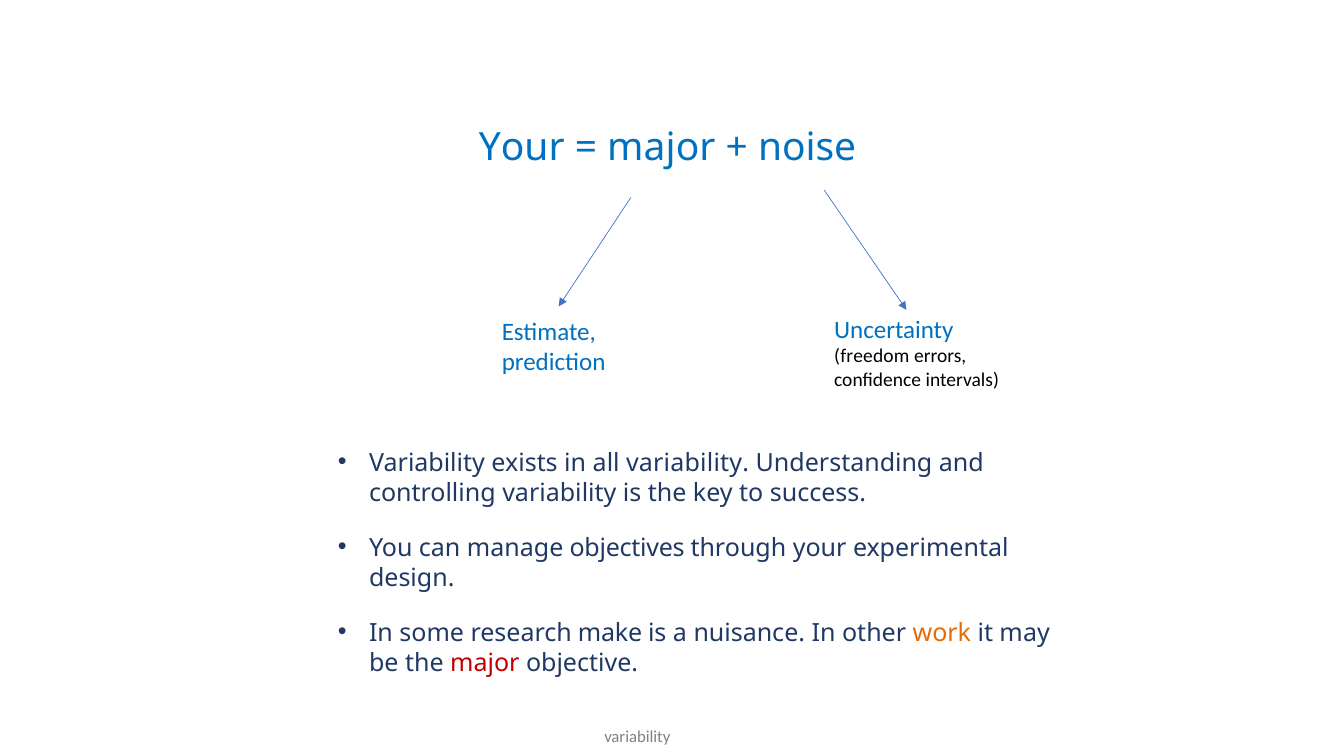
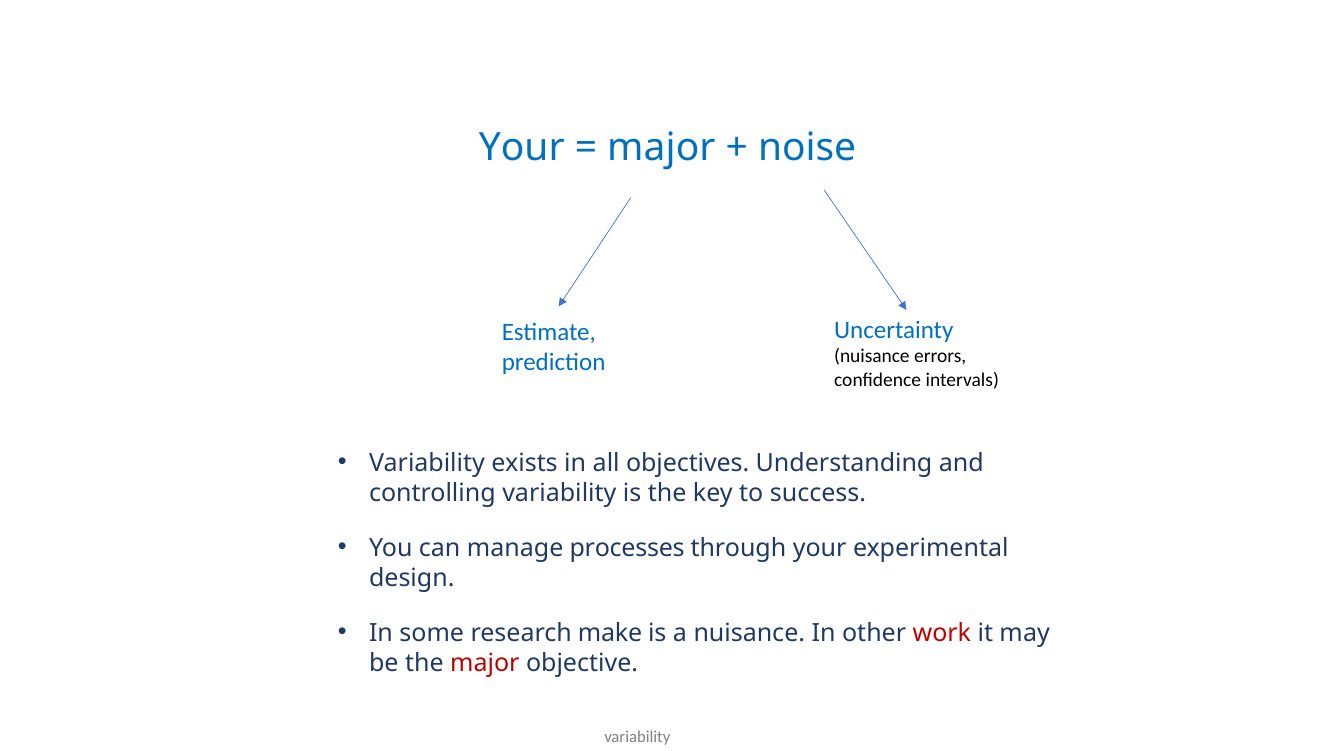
freedom at (872, 356): freedom -> nuisance
all variability: variability -> objectives
objectives: objectives -> processes
work colour: orange -> red
